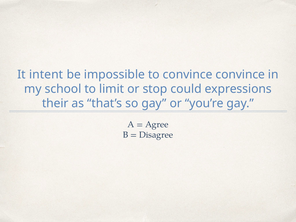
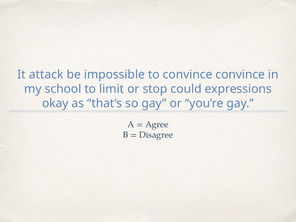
intent: intent -> attack
their: their -> okay
